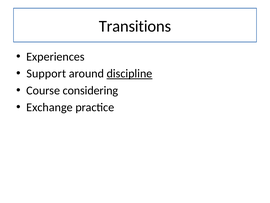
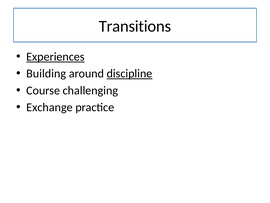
Experiences underline: none -> present
Support: Support -> Building
considering: considering -> challenging
